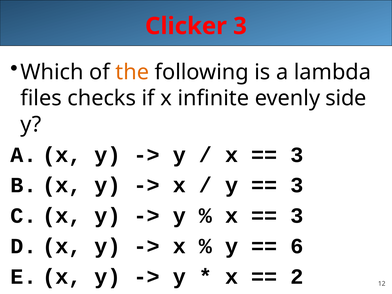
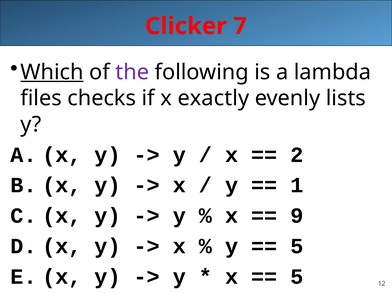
Clicker 3: 3 -> 7
Which underline: none -> present
the colour: orange -> purple
infinite: infinite -> exactly
side: side -> lists
3 at (297, 155): 3 -> 2
3 at (297, 185): 3 -> 1
3 at (297, 216): 3 -> 9
6 at (297, 246): 6 -> 5
2 at (297, 277): 2 -> 5
